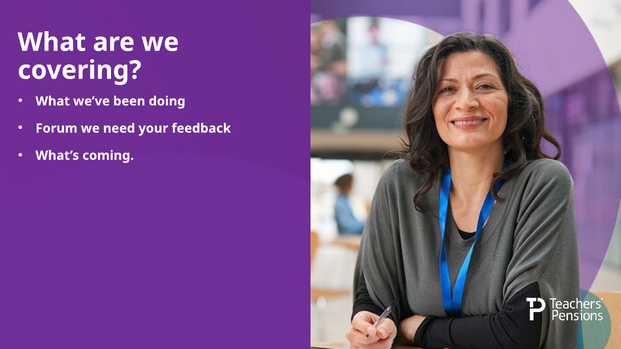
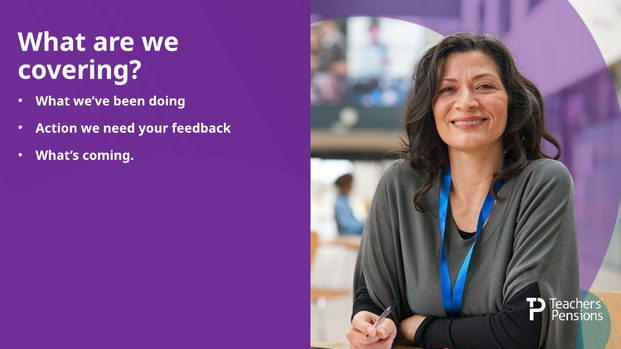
Forum: Forum -> Action
